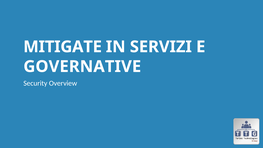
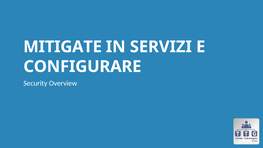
GOVERNATIVE: GOVERNATIVE -> CONFIGURARE
